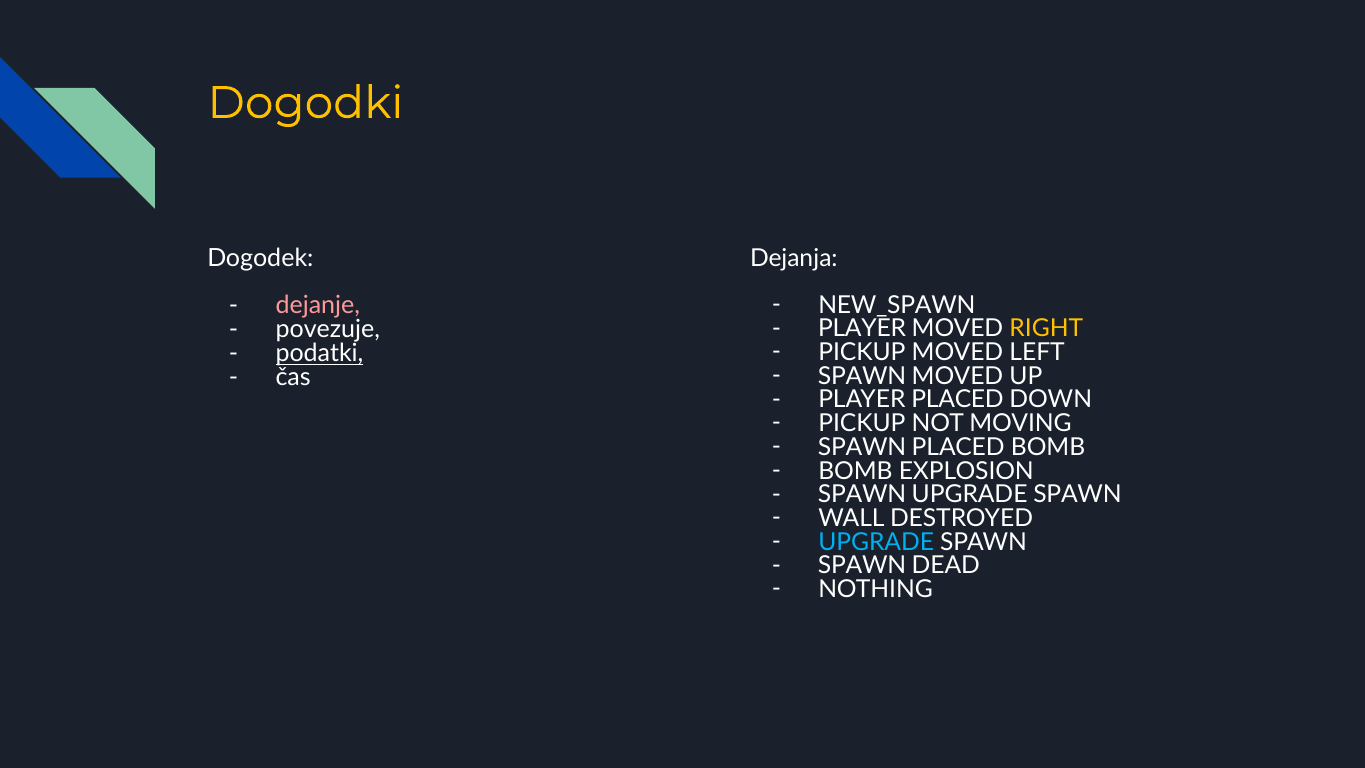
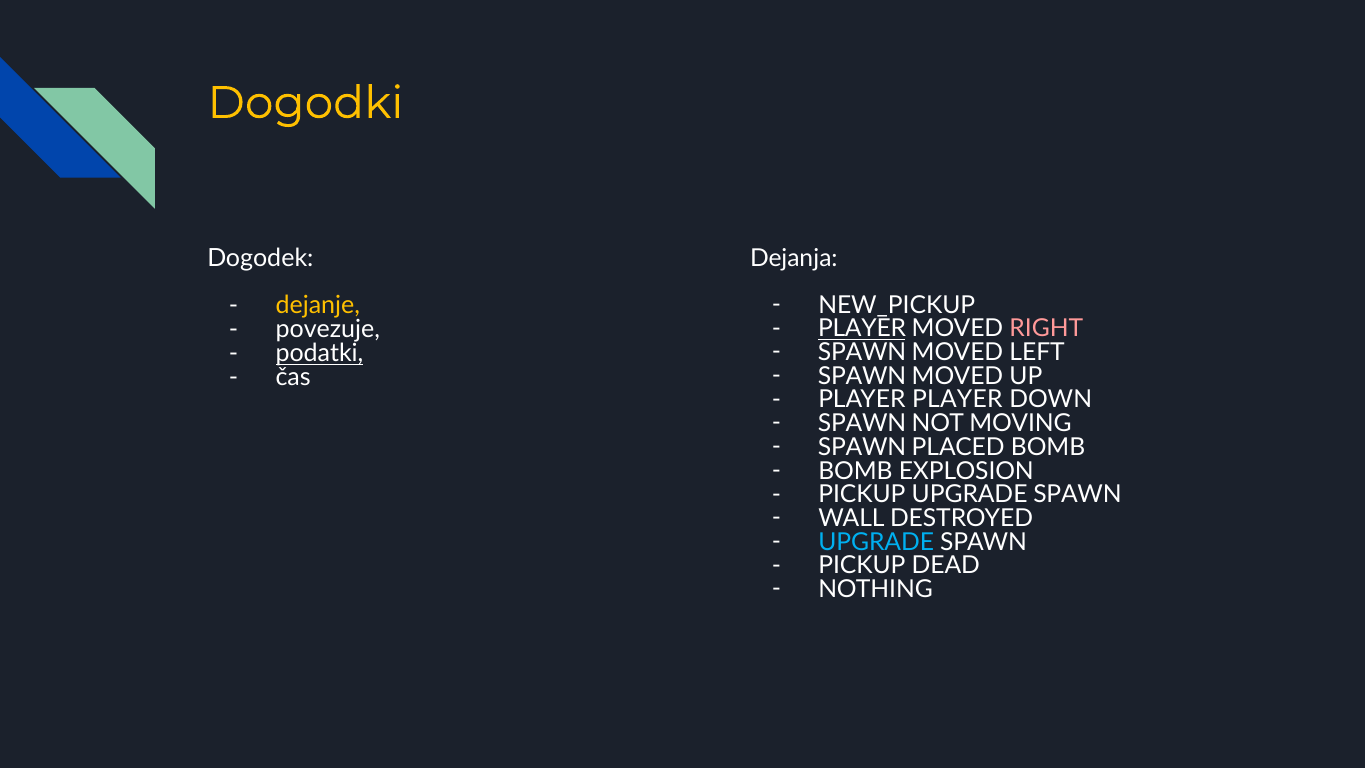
NEW_SPAWN: NEW_SPAWN -> NEW_PICKUP
dejanje colour: pink -> yellow
PLAYER at (862, 329) underline: none -> present
RIGHT colour: yellow -> pink
PICKUP at (862, 352): PICKUP -> SPAWN
PLAYER PLACED: PLACED -> PLAYER
PICKUP at (862, 423): PICKUP -> SPAWN
SPAWN at (862, 494): SPAWN -> PICKUP
SPAWN at (862, 566): SPAWN -> PICKUP
